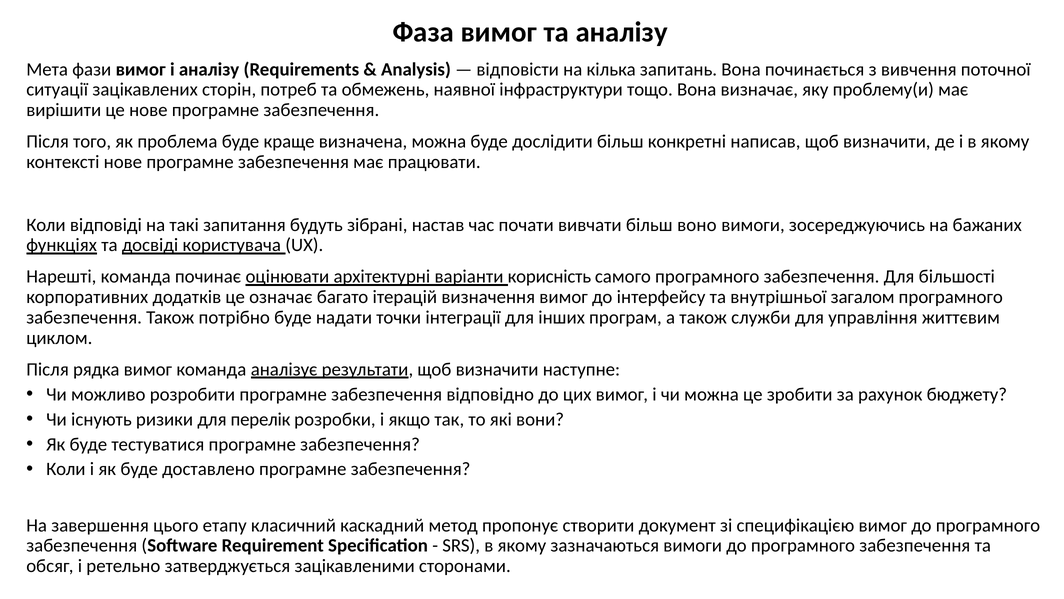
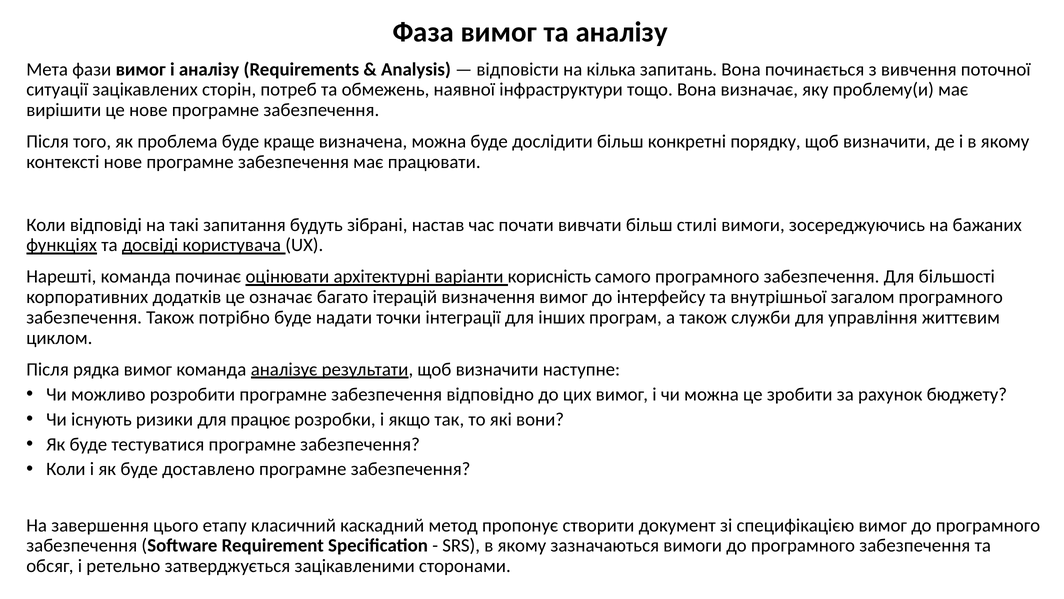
написав: написав -> порядку
воно: воно -> стилі
перелік: перелік -> працює
